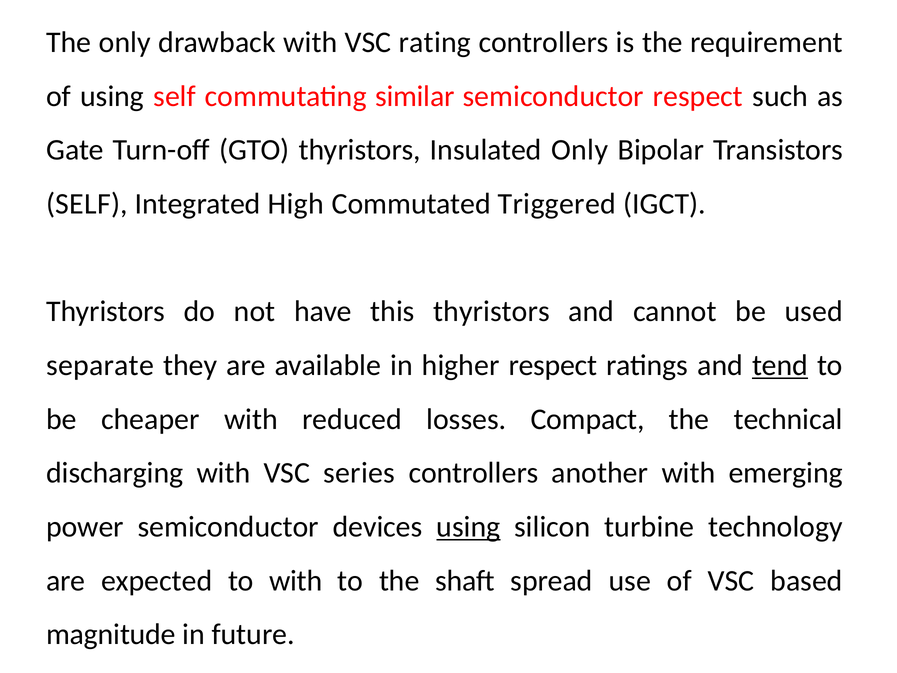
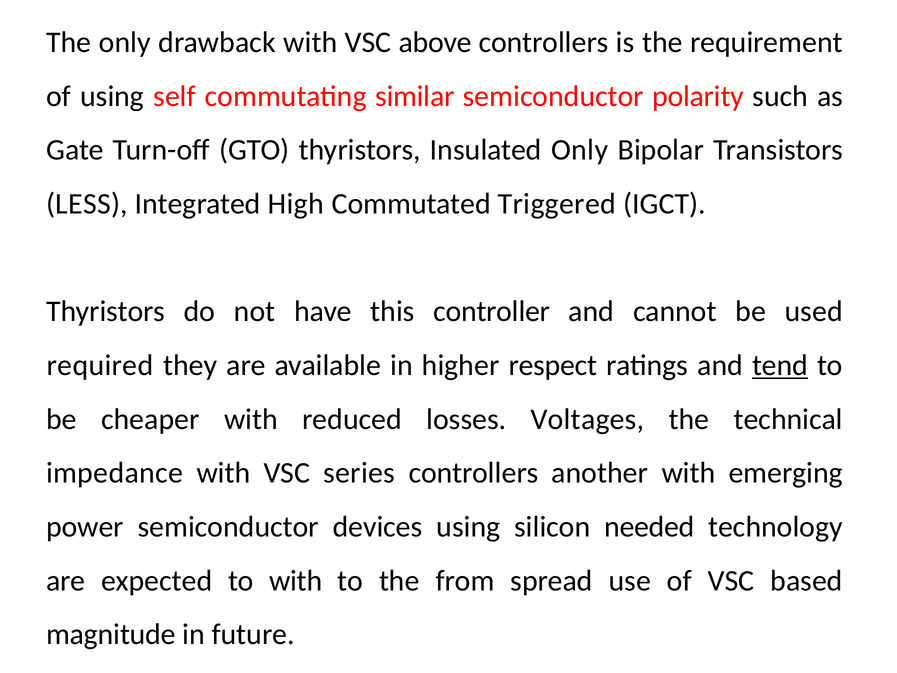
rating: rating -> above
semiconductor respect: respect -> polarity
SELF at (87, 204): SELF -> LESS
this thyristors: thyristors -> controller
separate: separate -> required
Compact: Compact -> Voltages
discharging: discharging -> impedance
using at (468, 527) underline: present -> none
turbine: turbine -> needed
shaft: shaft -> from
